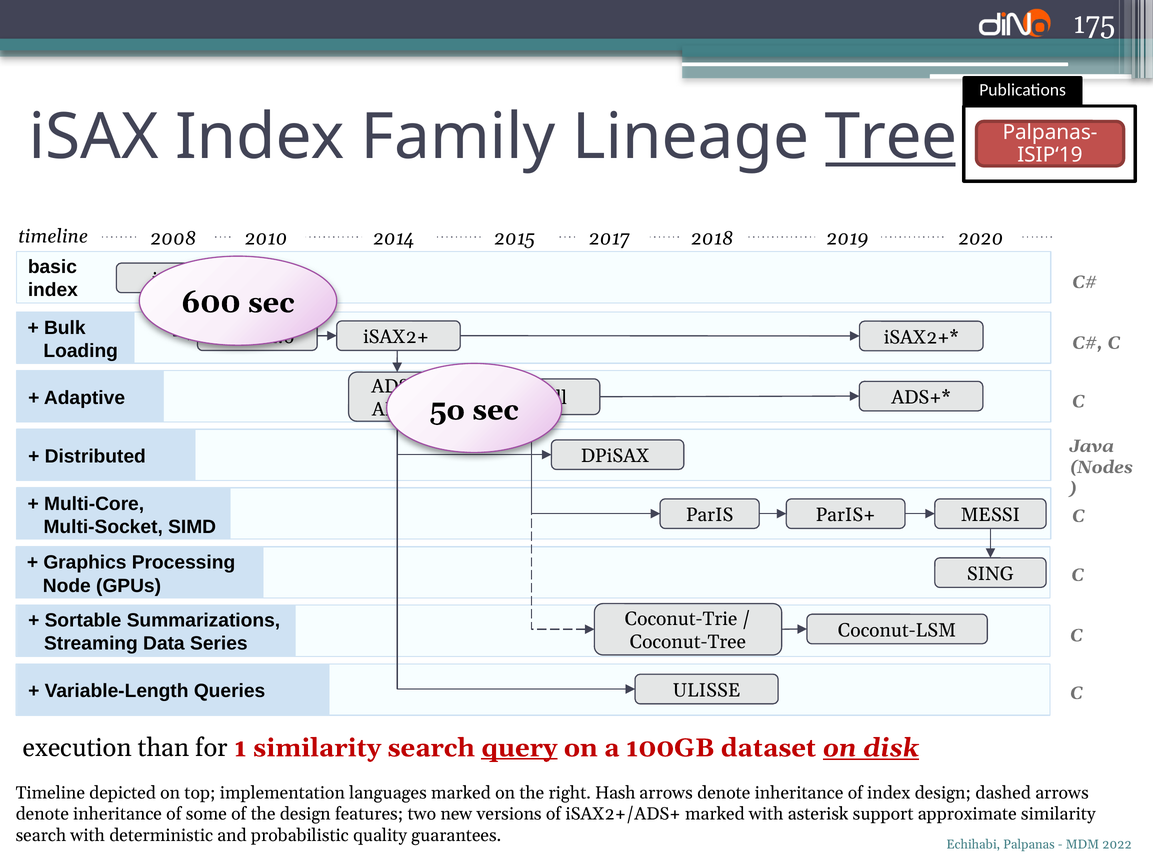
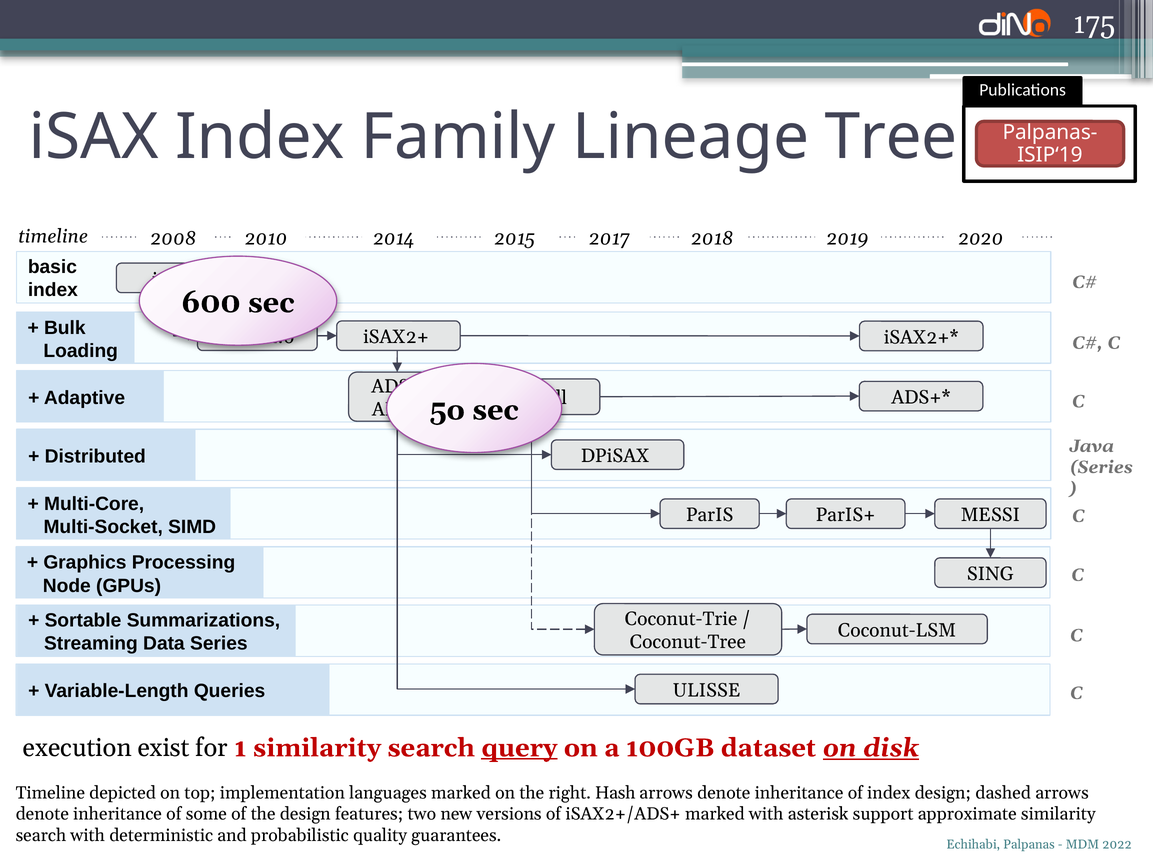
Tree underline: present -> none
Nodes at (1101, 468): Nodes -> Series
than: than -> exist
